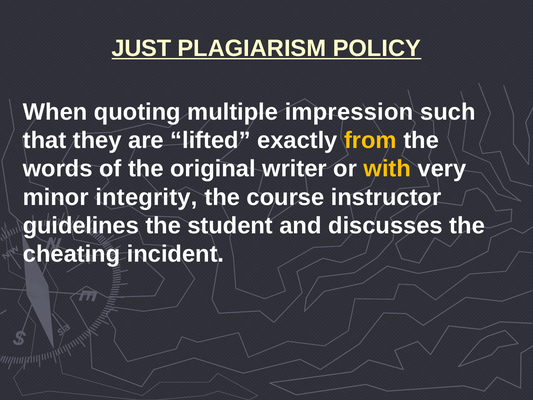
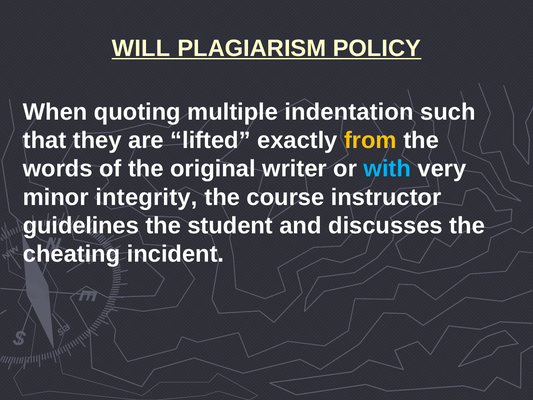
JUST: JUST -> WILL
impression: impression -> indentation
with colour: yellow -> light blue
